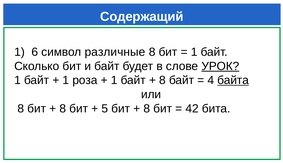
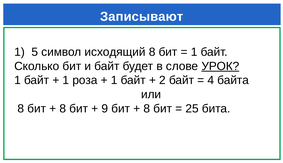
Содержащий: Содержащий -> Записывают
6: 6 -> 5
различные: различные -> исходящий
8 at (162, 80): 8 -> 2
байта underline: present -> none
5: 5 -> 9
42: 42 -> 25
